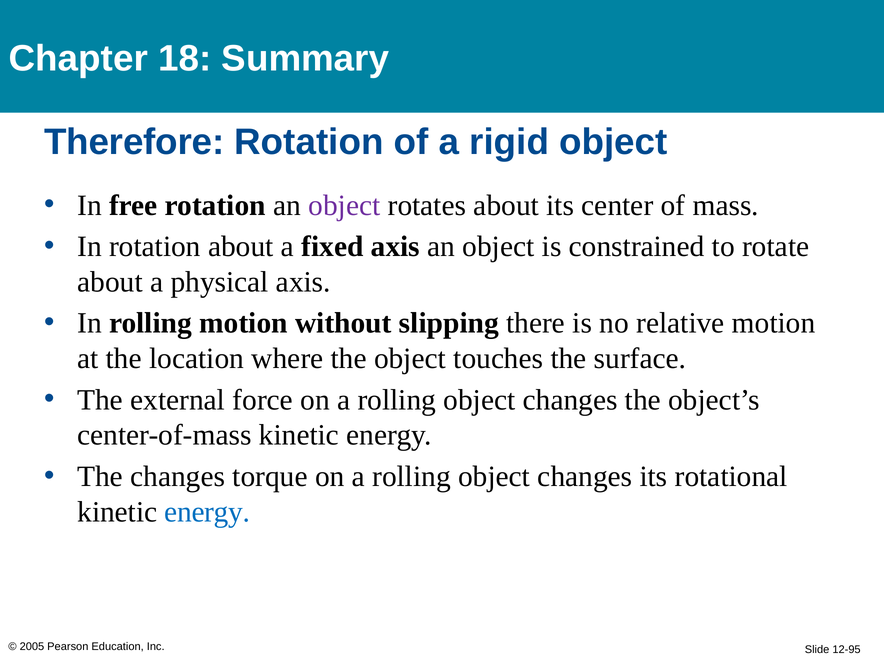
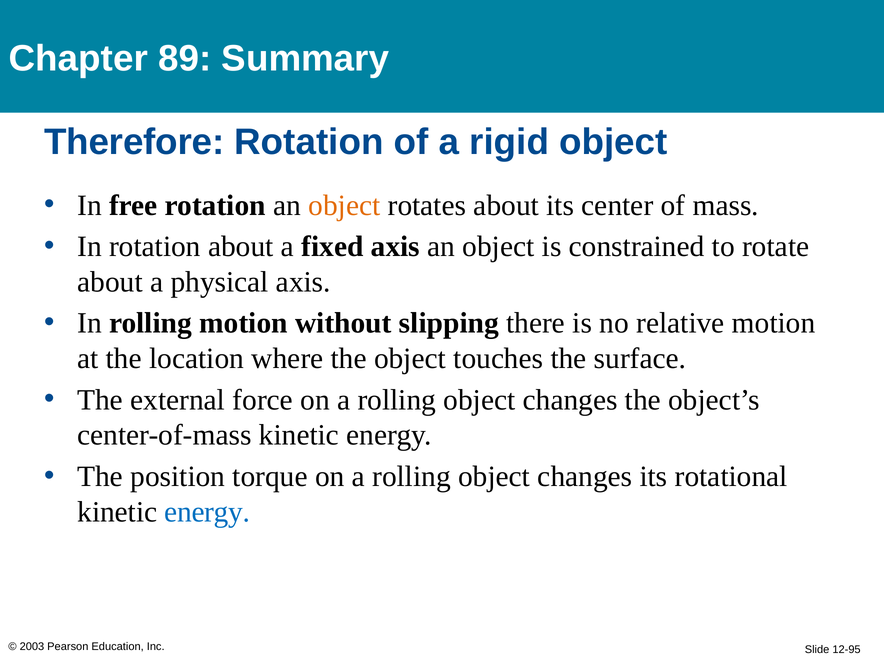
18: 18 -> 89
object at (344, 205) colour: purple -> orange
The changes: changes -> position
2005: 2005 -> 2003
